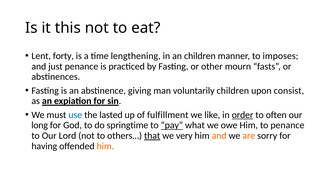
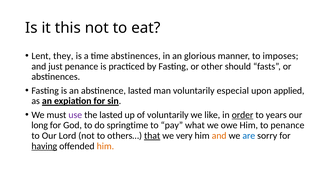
forty: forty -> they
time lengthening: lengthening -> abstinences
an children: children -> glorious
mourn: mourn -> should
abstinence giving: giving -> lasted
voluntarily children: children -> especial
consist: consist -> applied
use colour: blue -> purple
of fulfillment: fulfillment -> voluntarily
often: often -> years
pay underline: present -> none
are colour: orange -> blue
having underline: none -> present
